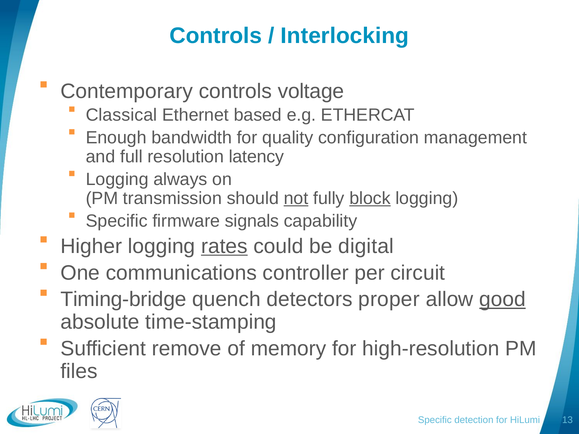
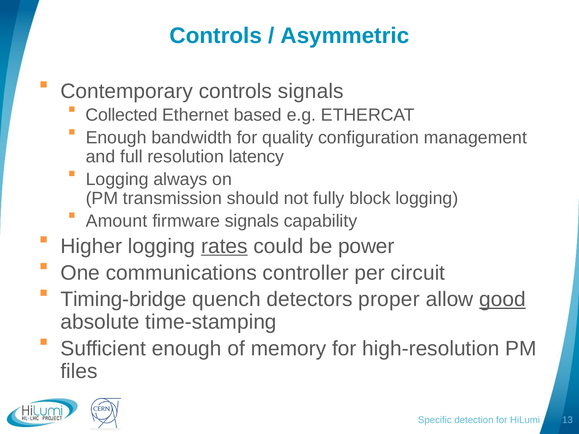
Interlocking: Interlocking -> Asymmetric
controls voltage: voltage -> signals
Classical: Classical -> Collected
not underline: present -> none
block underline: present -> none
Specific at (117, 221): Specific -> Amount
digital: digital -> power
Sufficient remove: remove -> enough
